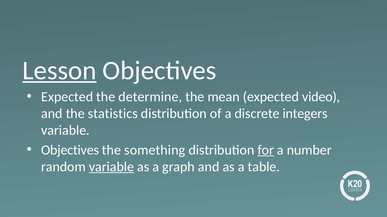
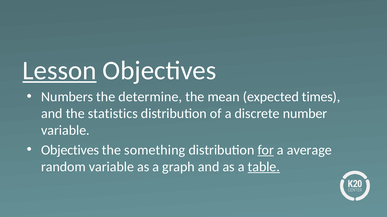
Expected at (67, 97): Expected -> Numbers
video: video -> times
integers: integers -> number
number: number -> average
variable at (111, 167) underline: present -> none
table underline: none -> present
